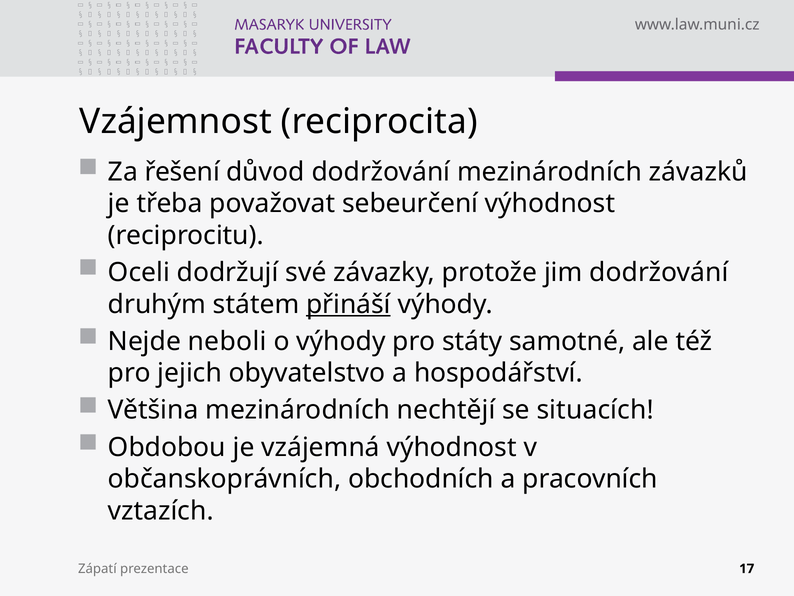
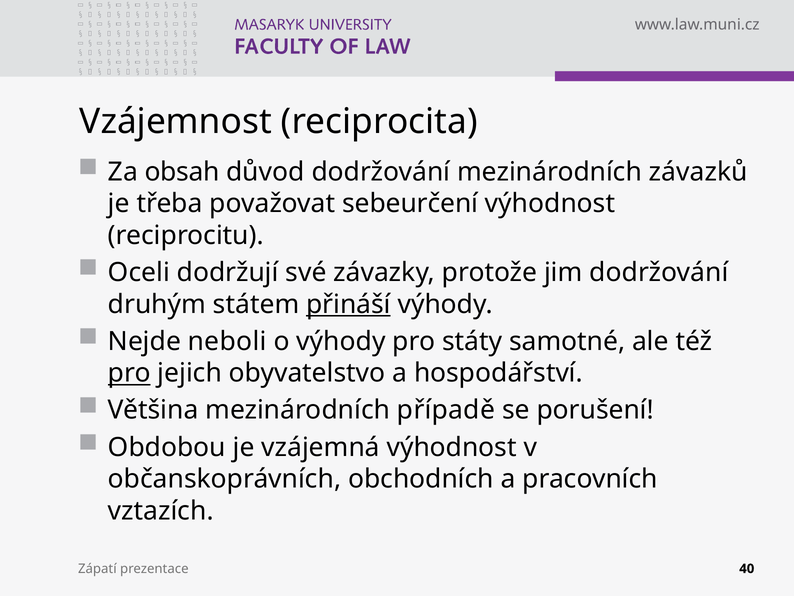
řešení: řešení -> obsah
pro at (129, 373) underline: none -> present
nechtějí: nechtějí -> případě
situacích: situacích -> porušení
17: 17 -> 40
